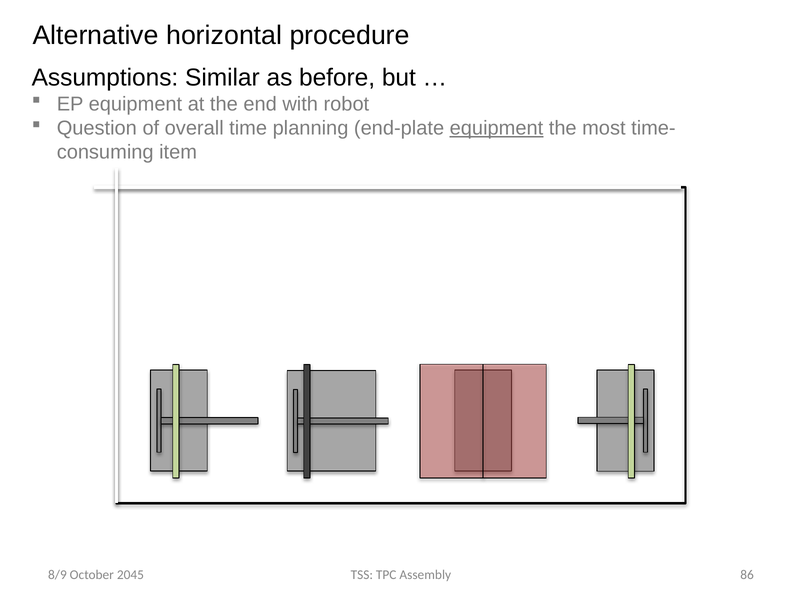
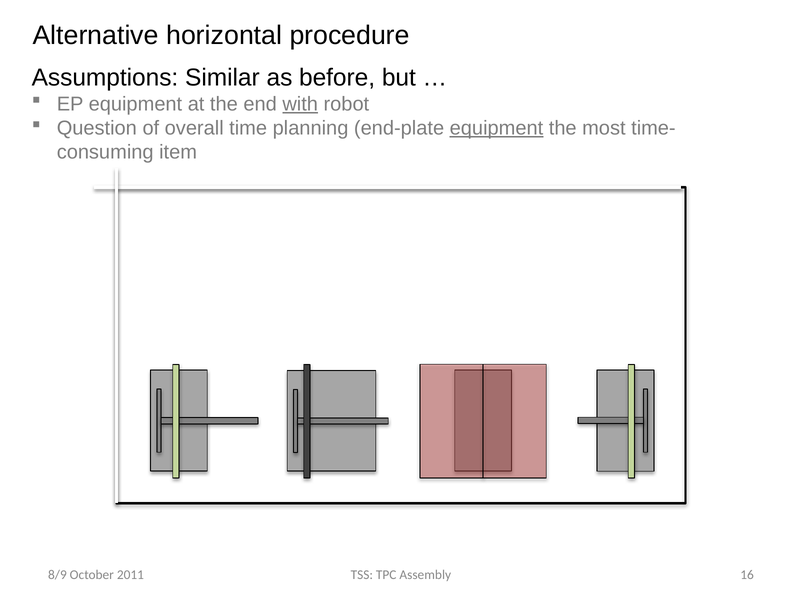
with underline: none -> present
86: 86 -> 16
2045: 2045 -> 2011
